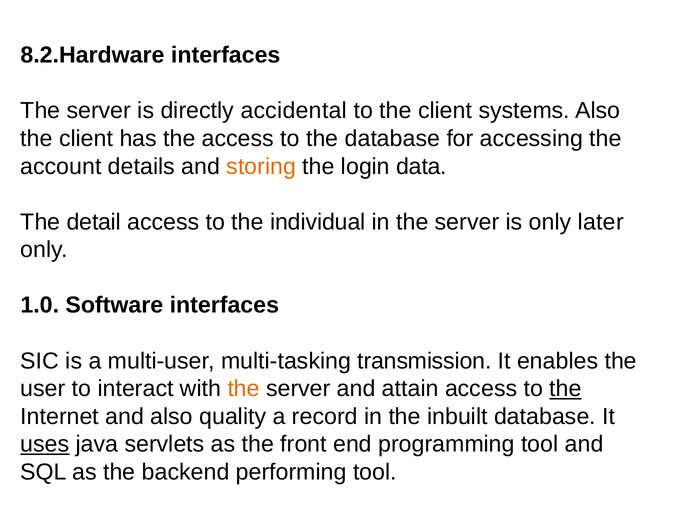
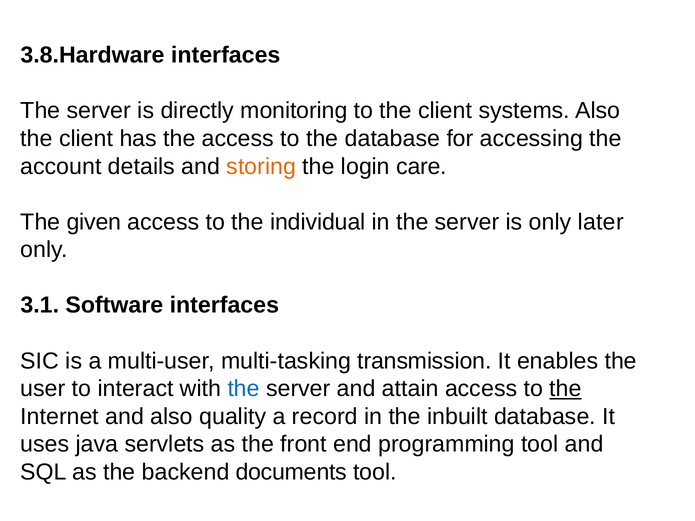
8.2.Hardware: 8.2.Hardware -> 3.8.Hardware
accidental: accidental -> monitoring
data: data -> care
detail: detail -> given
1.0: 1.0 -> 3.1
the at (244, 389) colour: orange -> blue
uses underline: present -> none
performing: performing -> documents
